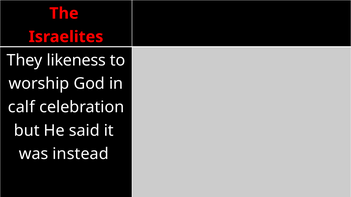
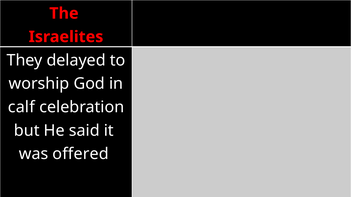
likeness: likeness -> delayed
instead: instead -> offered
